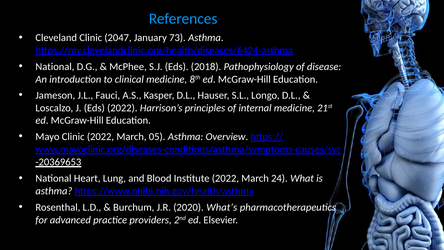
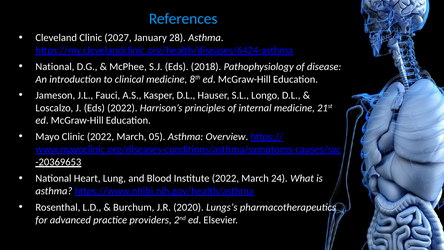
2047: 2047 -> 2027
73: 73 -> 28
What’s: What’s -> Lungs’s
